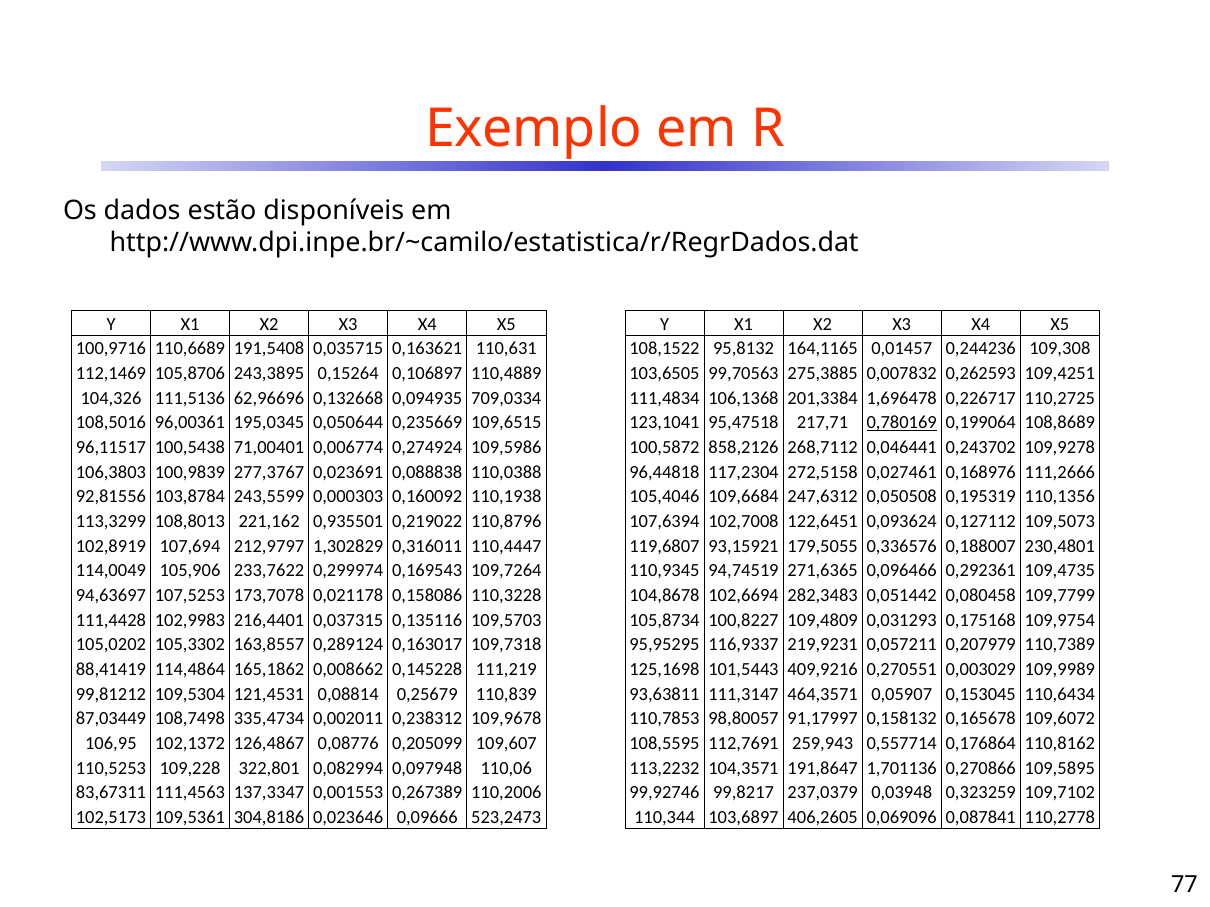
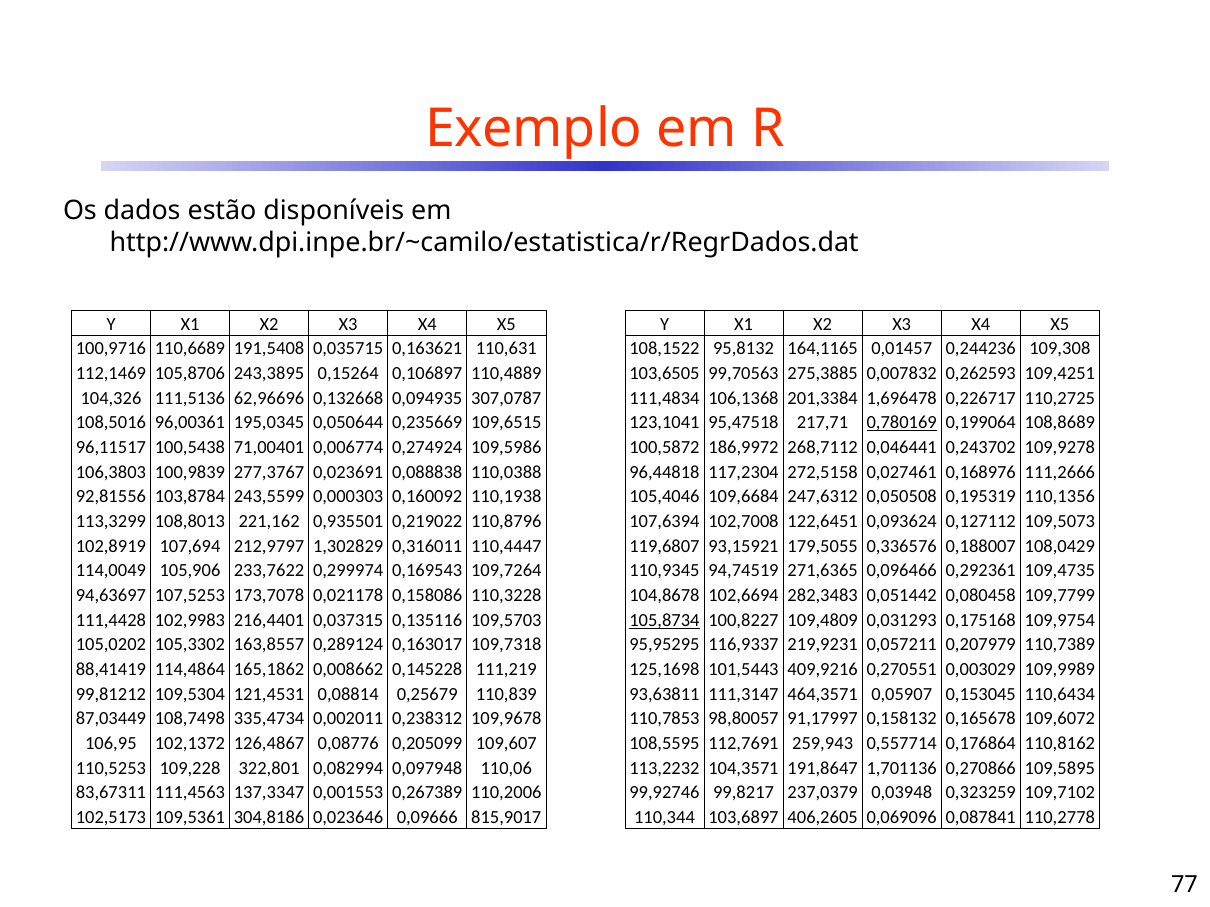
709,0334: 709,0334 -> 307,0787
858,2126: 858,2126 -> 186,9972
230,4801: 230,4801 -> 108,0429
105,8734 underline: none -> present
523,2473: 523,2473 -> 815,9017
